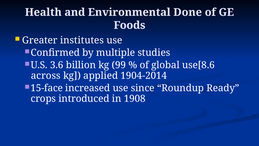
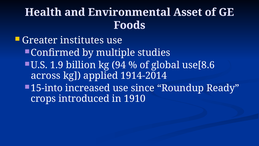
Done: Done -> Asset
3.6: 3.6 -> 1.9
99: 99 -> 94
1904-2014: 1904-2014 -> 1914-2014
15-face: 15-face -> 15-into
1908: 1908 -> 1910
